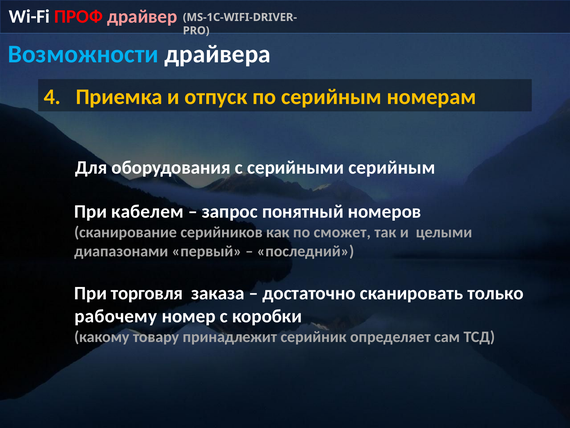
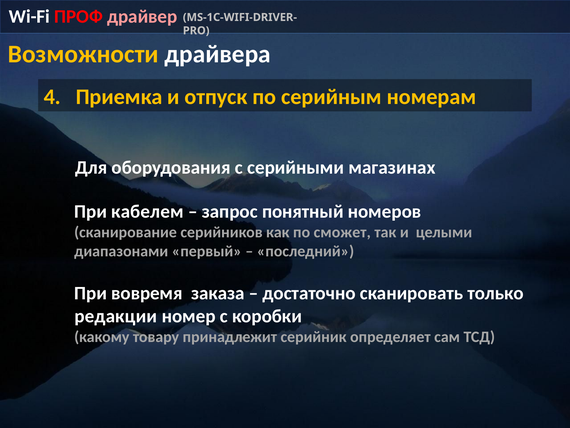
Возможности colour: light blue -> yellow
серийными серийным: серийным -> магазинах
торговля: торговля -> вовремя
рабочему: рабочему -> редакции
